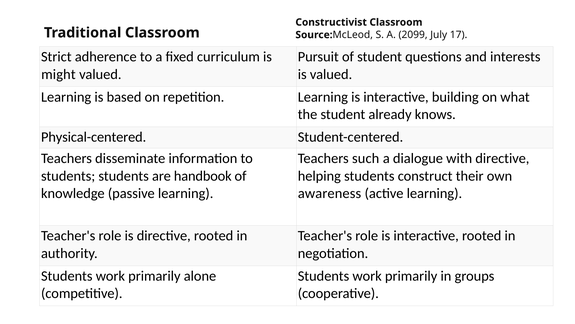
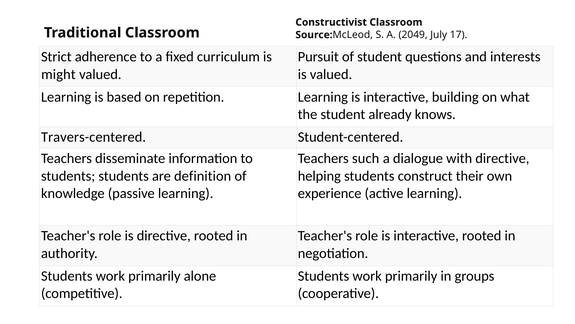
2099: 2099 -> 2049
Physical-centered: Physical-centered -> Travers-centered
handbook: handbook -> definition
awareness: awareness -> experience
